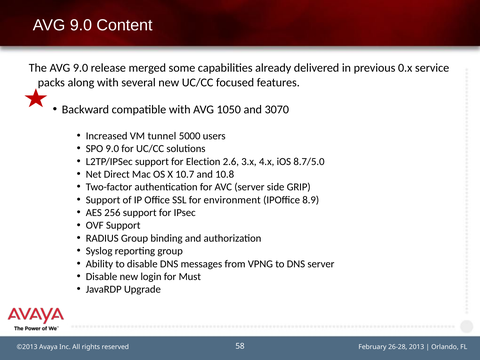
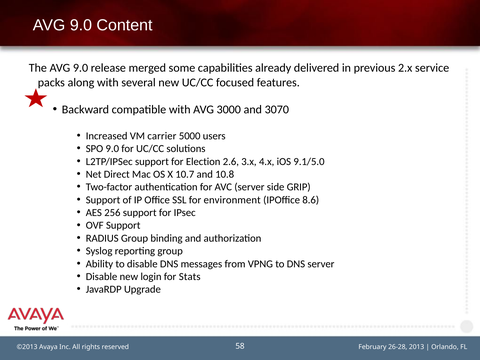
0.x: 0.x -> 2.x
1050: 1050 -> 3000
tunnel: tunnel -> carrier
8.7/5.0: 8.7/5.0 -> 9.1/5.0
8.9: 8.9 -> 8.6
Must: Must -> Stats
